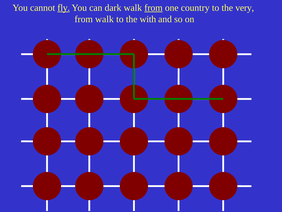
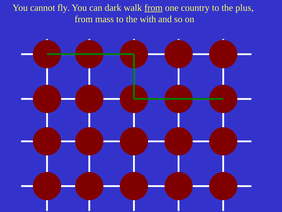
fly underline: present -> none
very: very -> plus
from walk: walk -> mass
